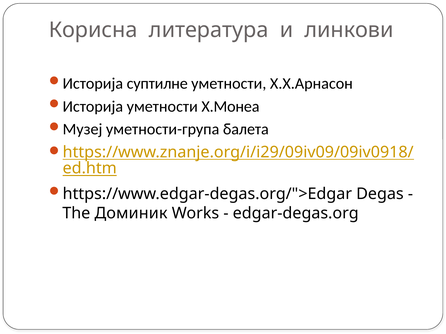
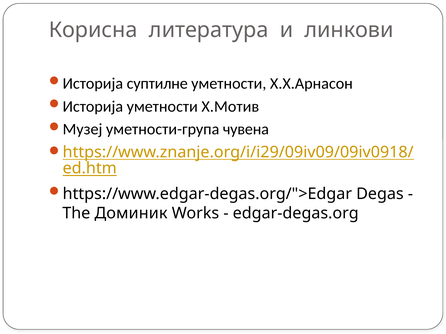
Х.Монеа: Х.Монеа -> Х.Мотив
балета: балета -> чувена
